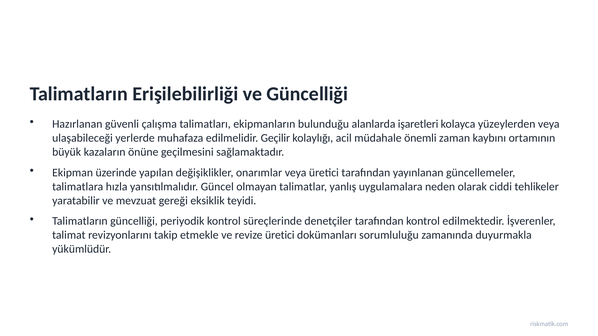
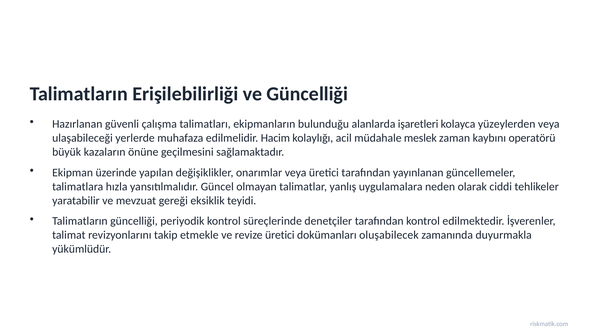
Geçilir: Geçilir -> Hacim
önemli: önemli -> meslek
ortamının: ortamının -> operatörü
sorumluluğu: sorumluluğu -> oluşabilecek
